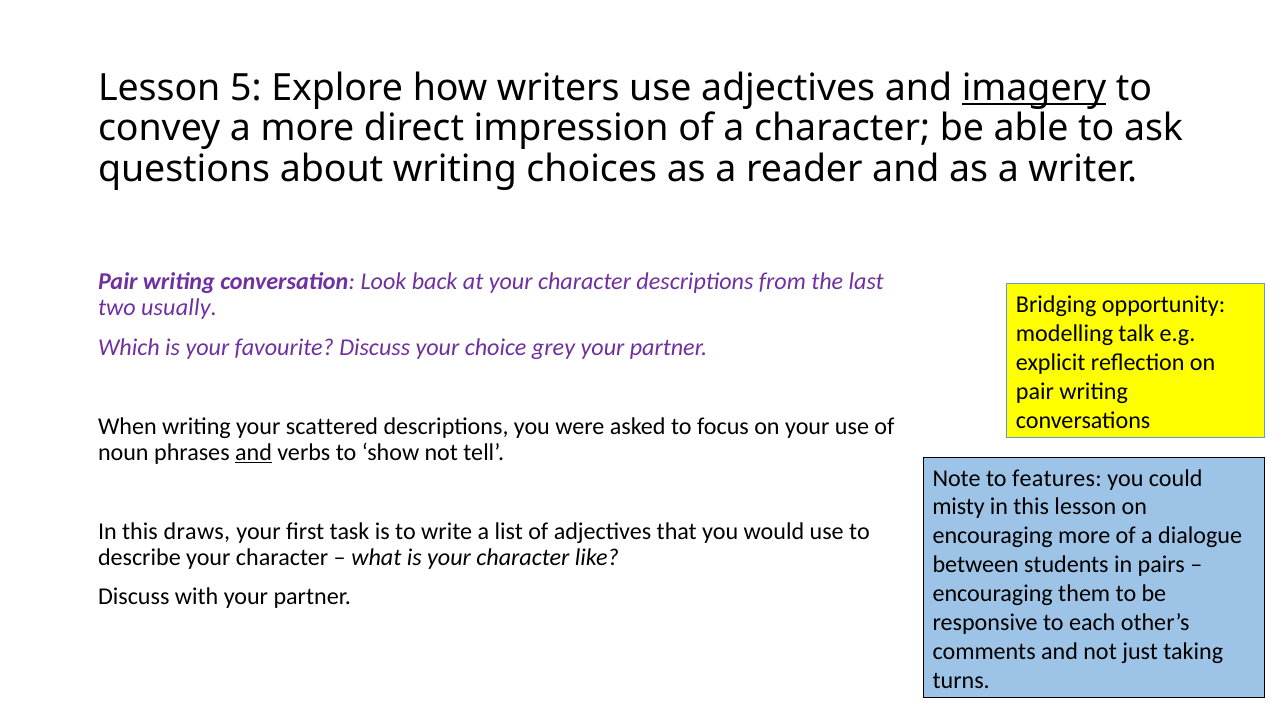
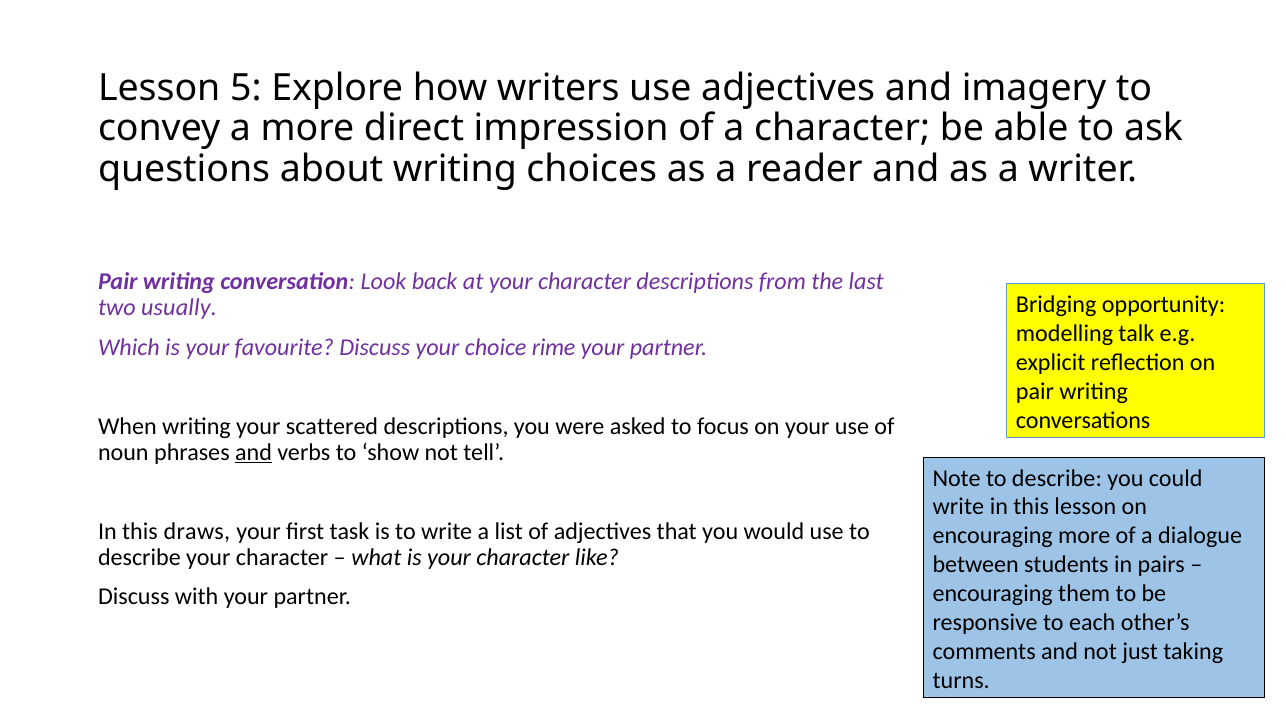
imagery underline: present -> none
grey: grey -> rime
Note to features: features -> describe
misty at (959, 507): misty -> write
